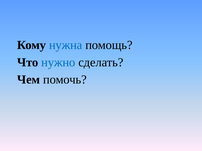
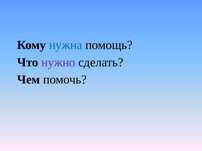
нужно colour: blue -> purple
